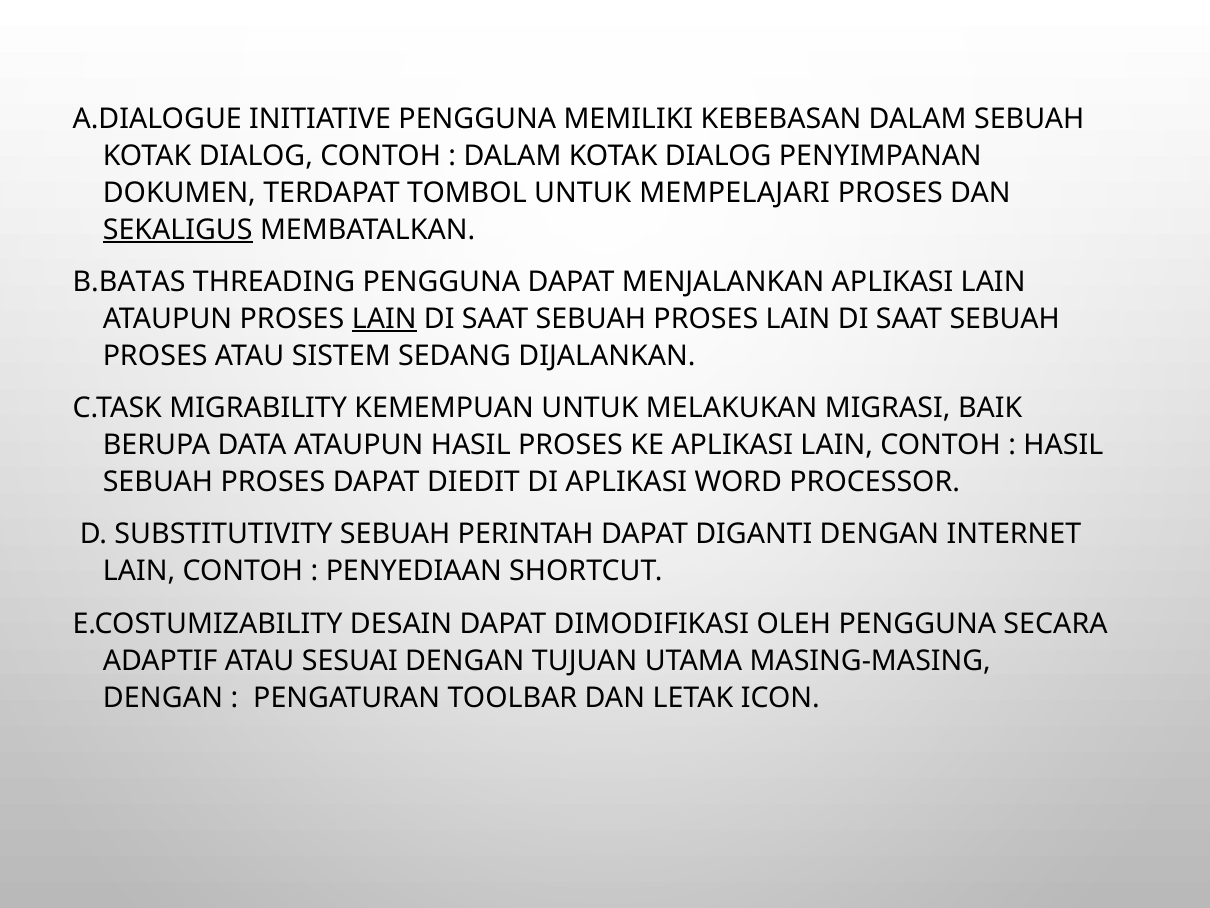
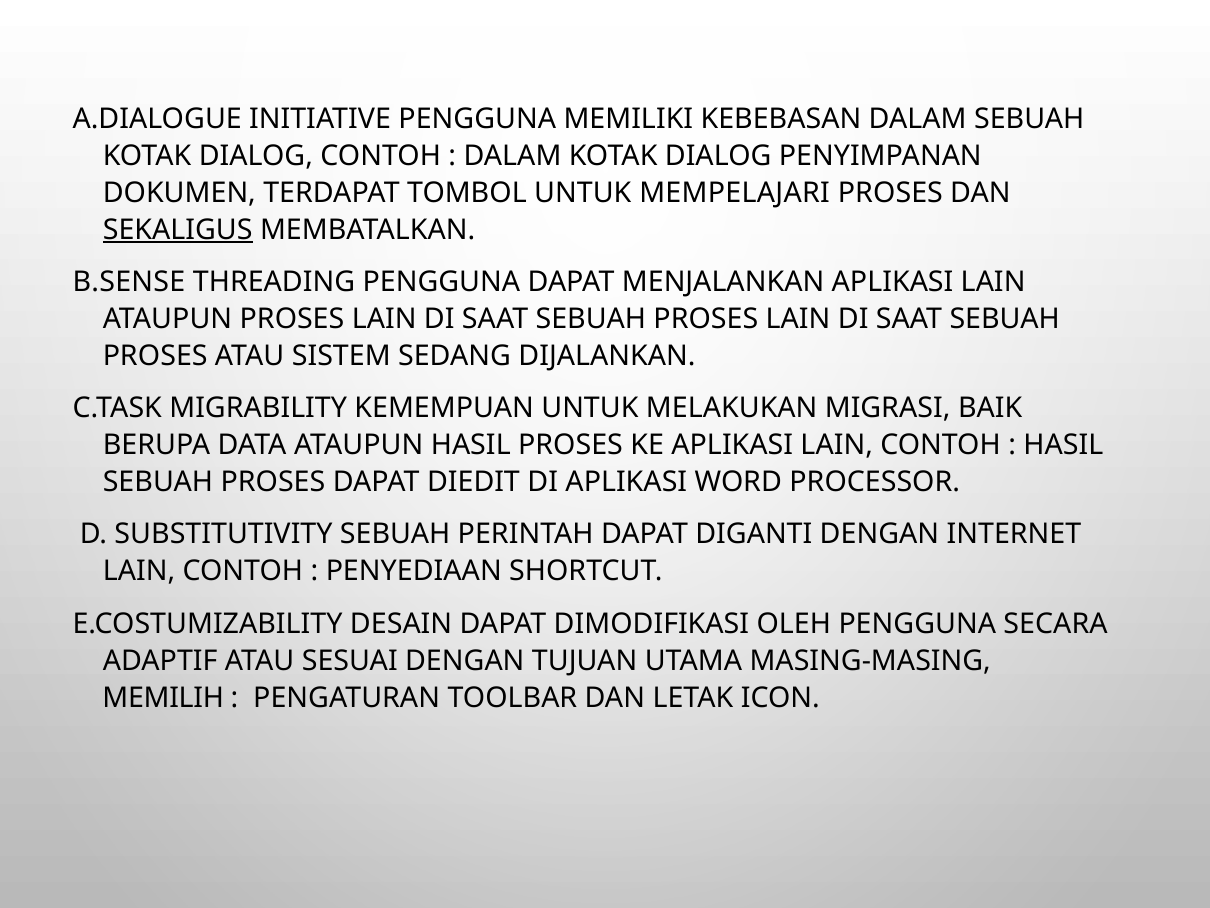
B.BATAS: B.BATAS -> B.SENSE
LAIN at (384, 319) underline: present -> none
DENGAN at (163, 697): DENGAN -> MEMILIH
